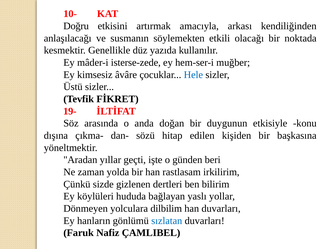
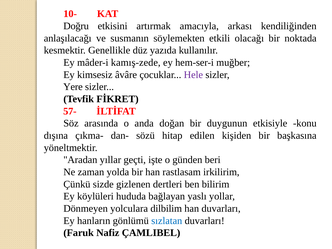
isterse-zede: isterse-zede -> kamış-zede
Hele colour: blue -> purple
Üstü: Üstü -> Yere
19-: 19- -> 57-
